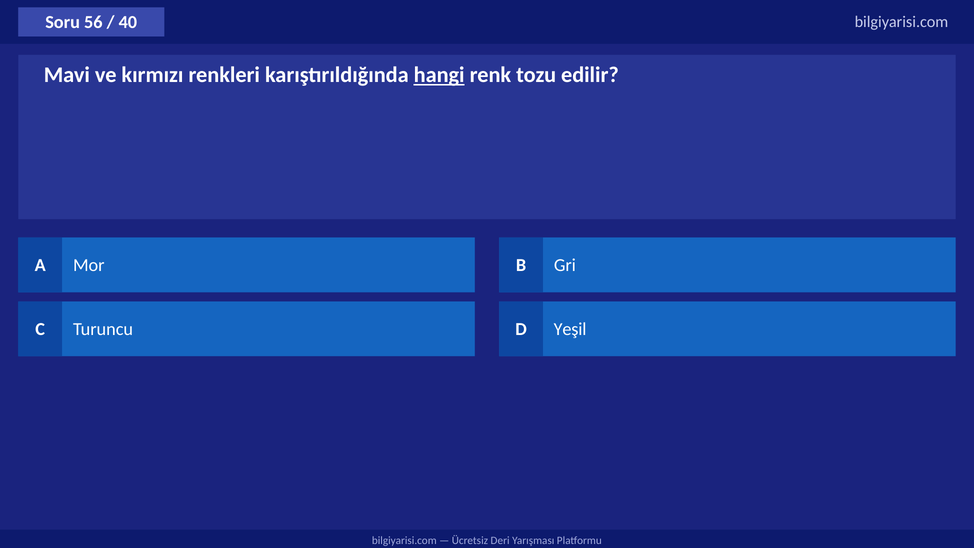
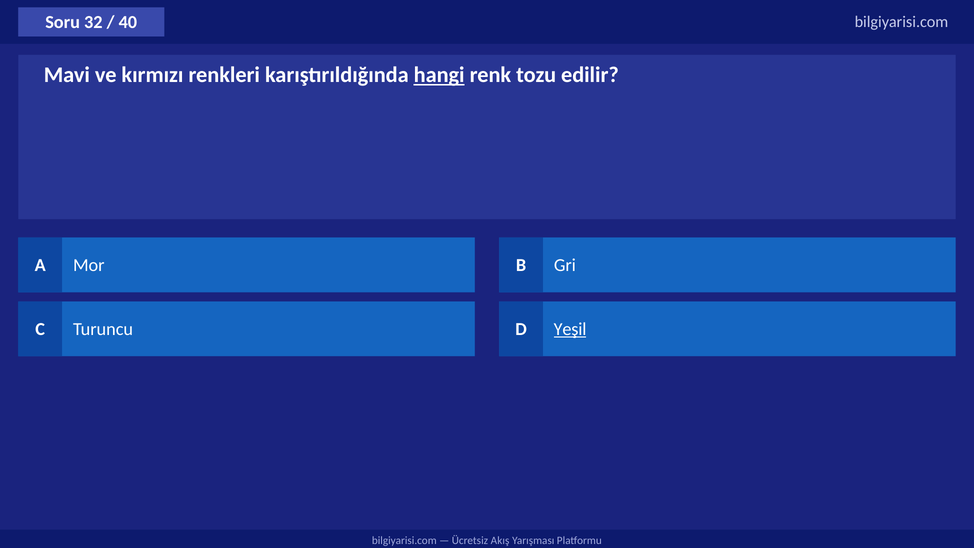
56: 56 -> 32
Yeşil underline: none -> present
Deri: Deri -> Akış
